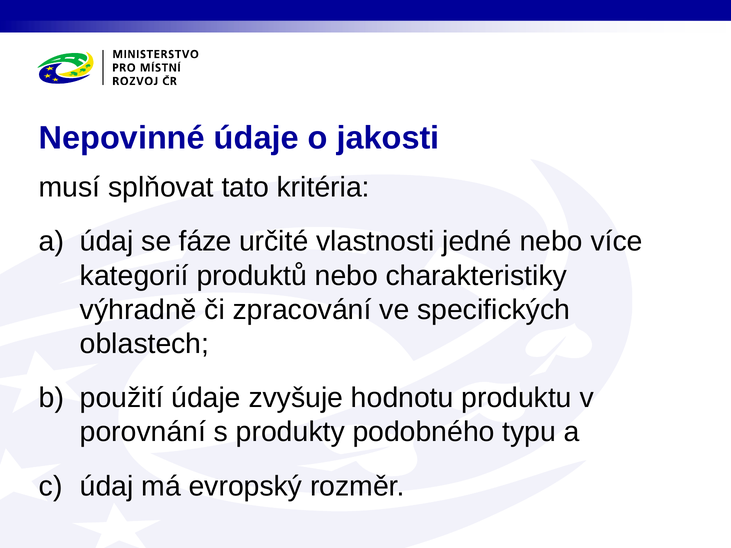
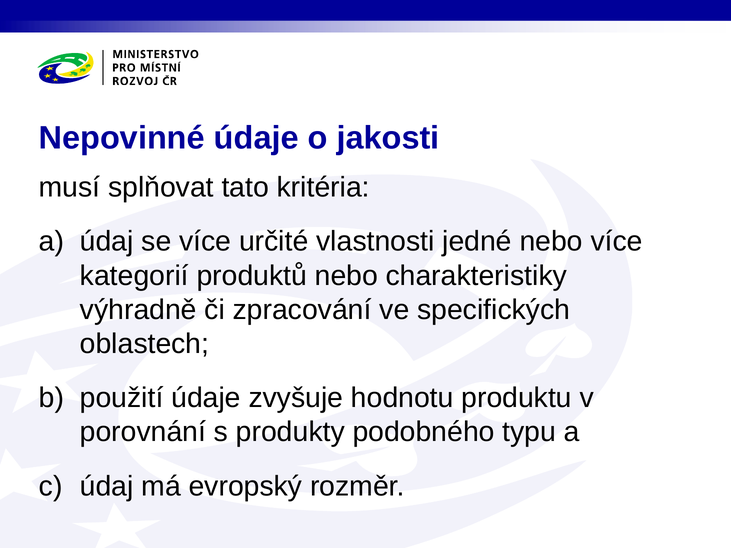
se fáze: fáze -> více
